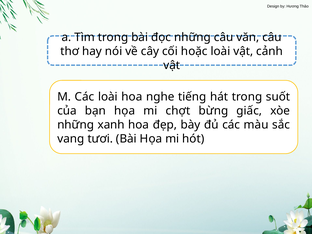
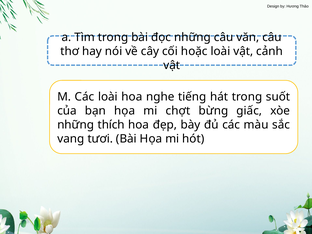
xanh: xanh -> thích
